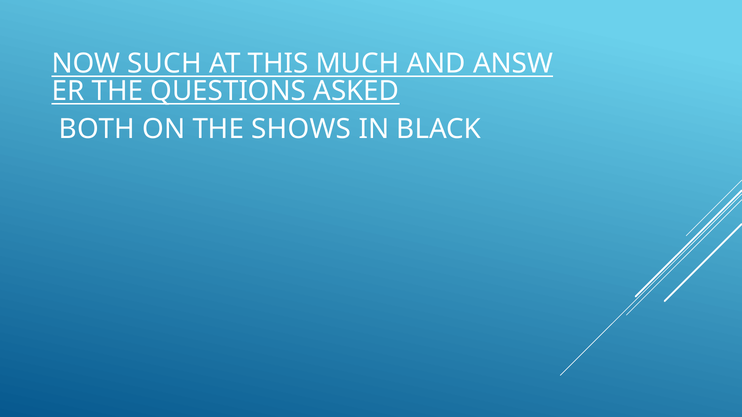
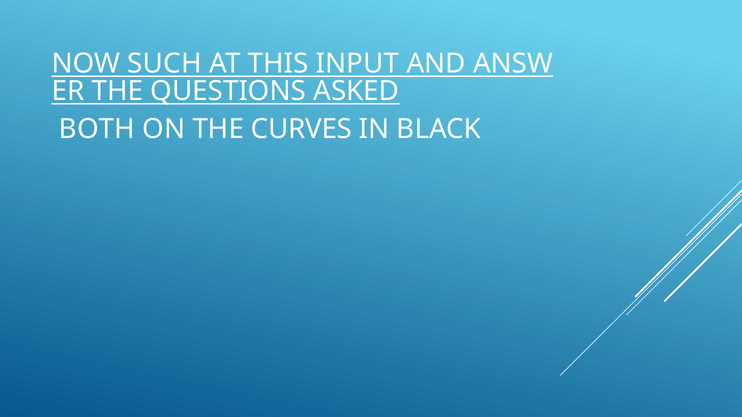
MUCH: MUCH -> INPUT
SHOWS: SHOWS -> CURVES
